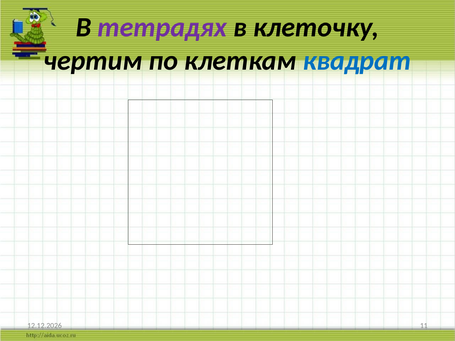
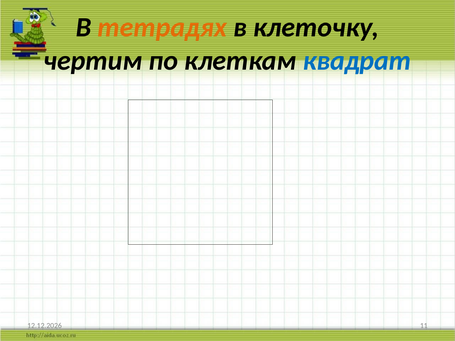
тетрадях colour: purple -> orange
